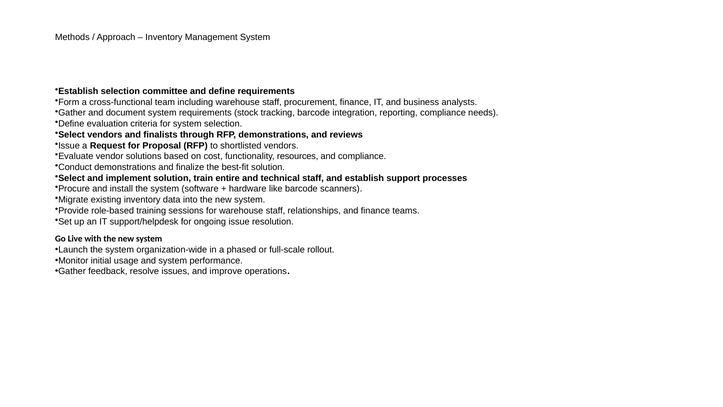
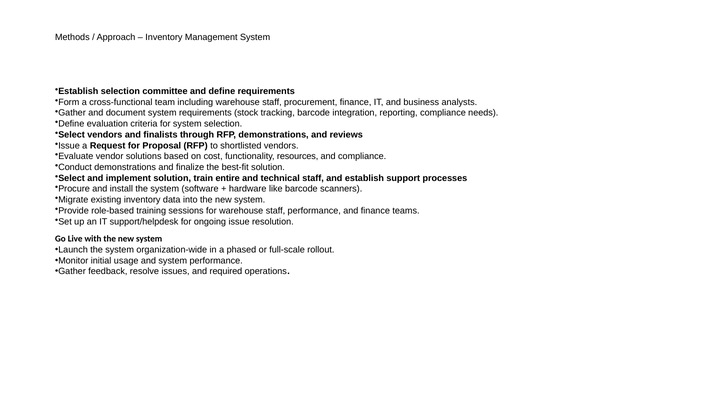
staff relationships: relationships -> performance
improve: improve -> required
